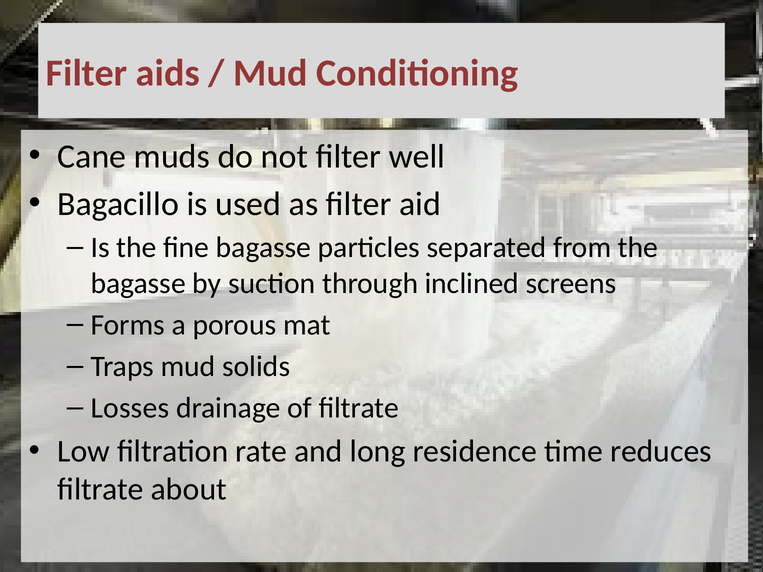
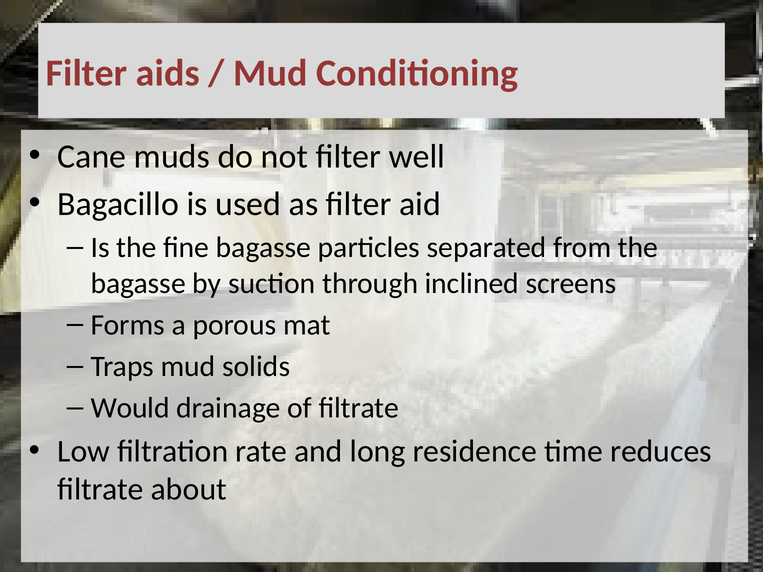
Losses: Losses -> Would
